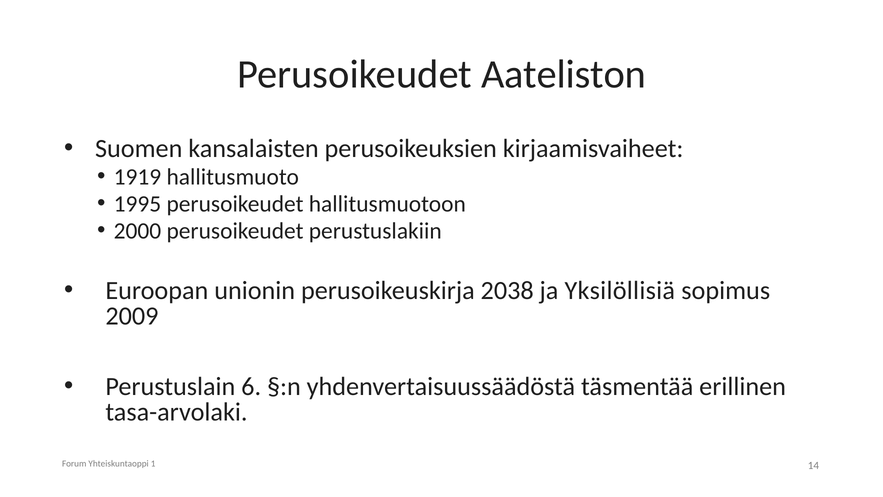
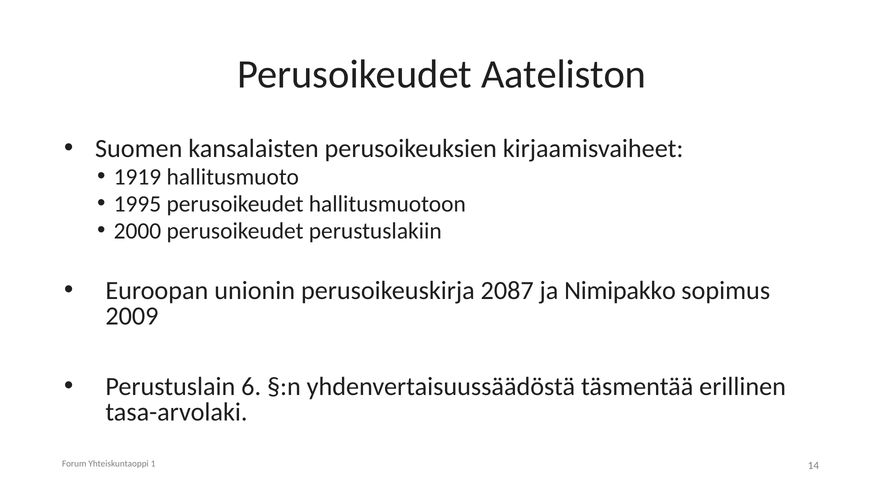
2038: 2038 -> 2087
Yksilöllisiä: Yksilöllisiä -> Nimipakko
